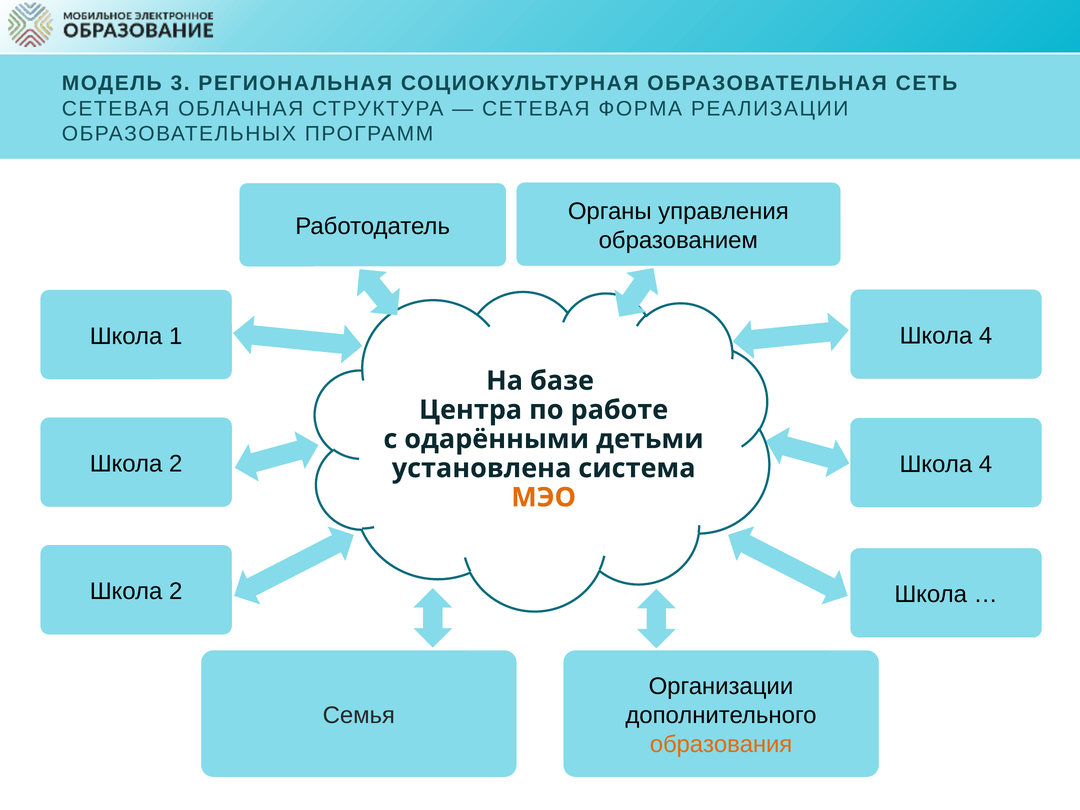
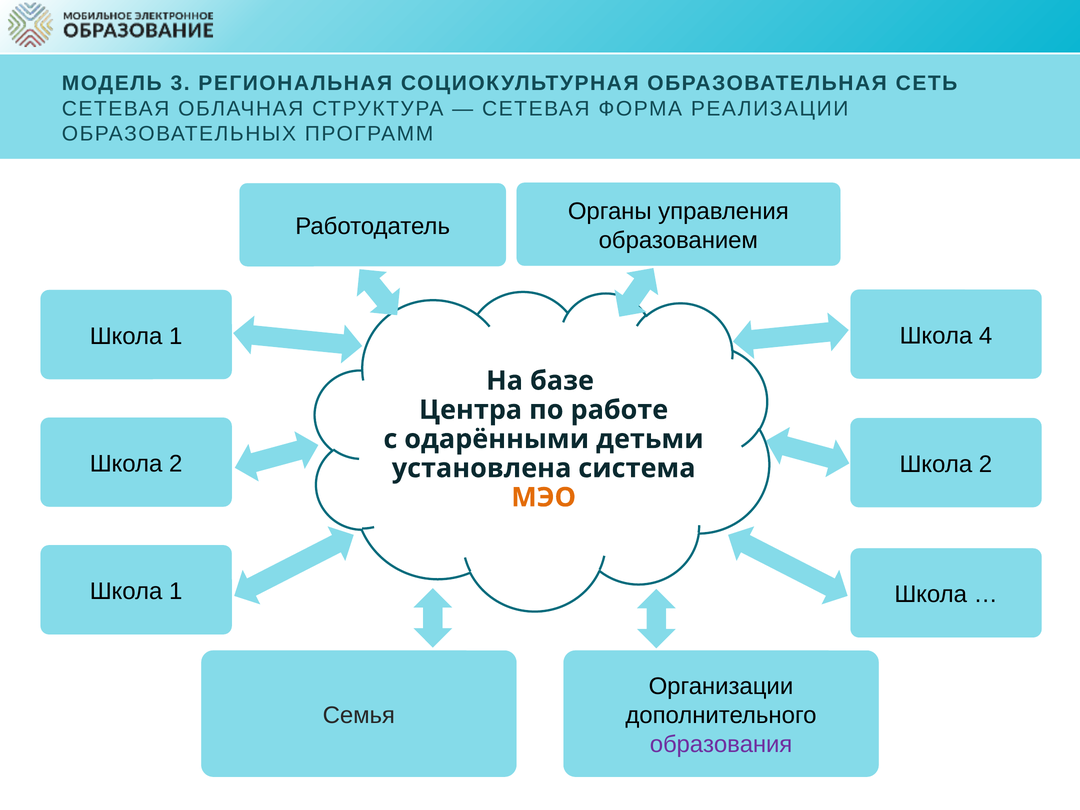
4 at (986, 464): 4 -> 2
2 at (176, 591): 2 -> 1
образования colour: orange -> purple
